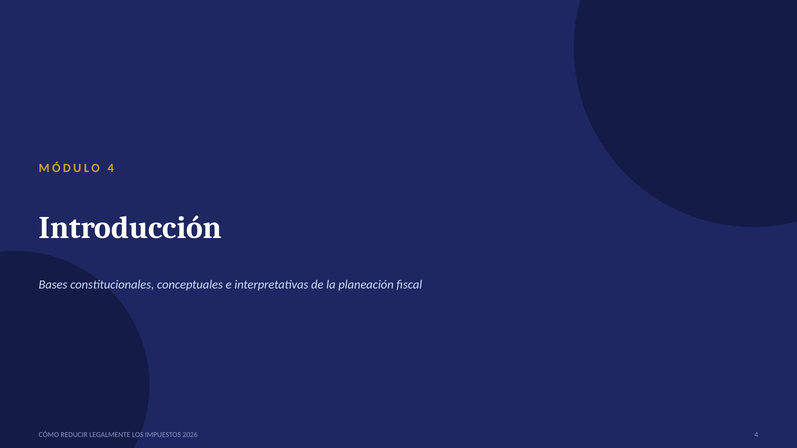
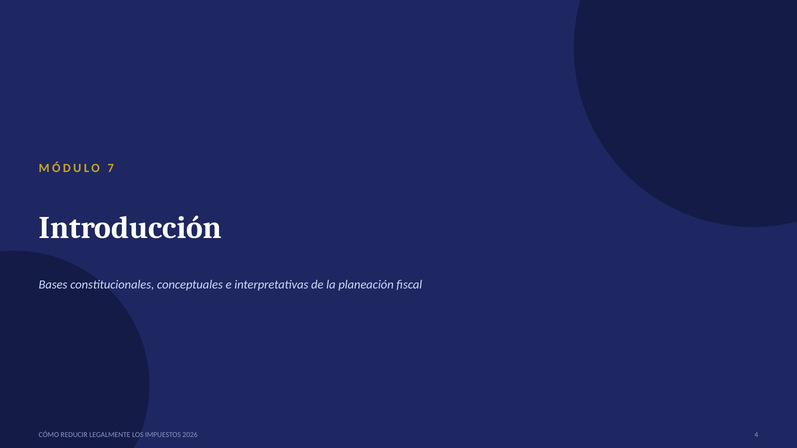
MÓDULO 4: 4 -> 7
